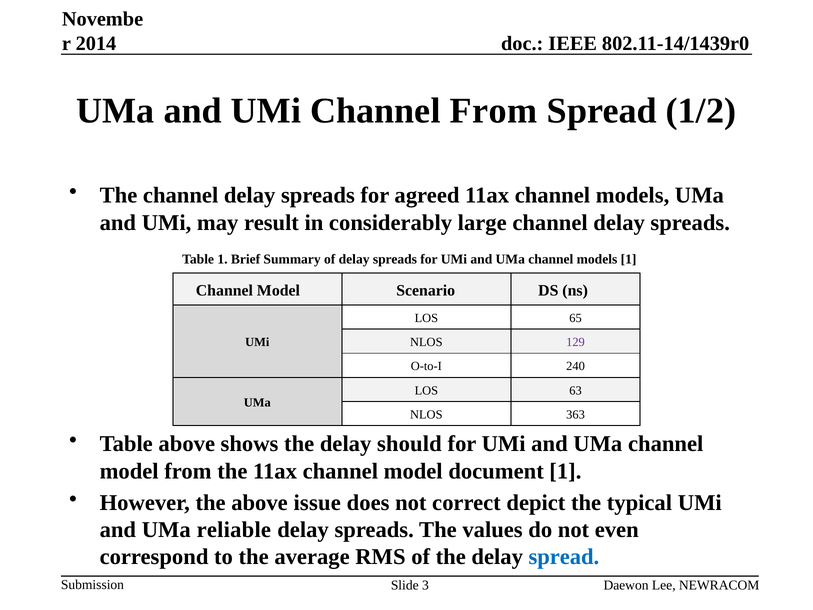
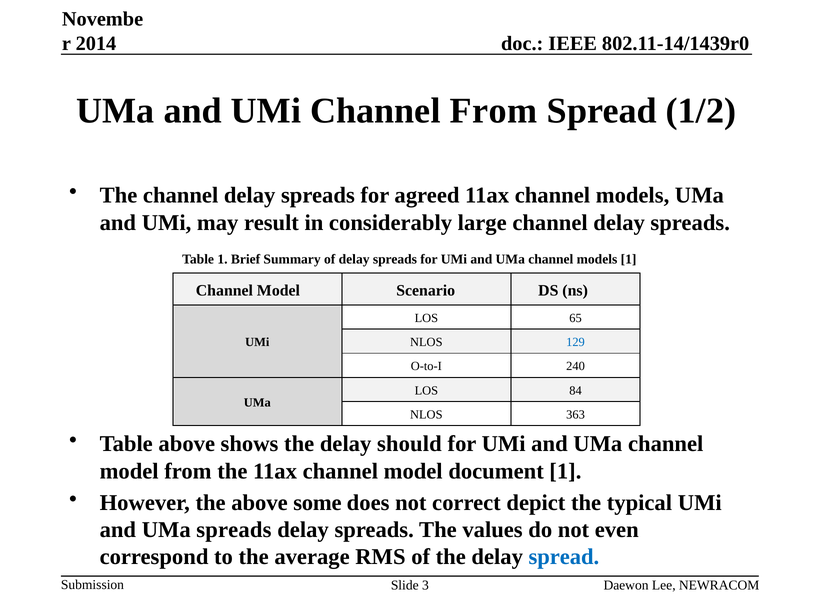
129 colour: purple -> blue
63: 63 -> 84
issue: issue -> some
UMa reliable: reliable -> spreads
